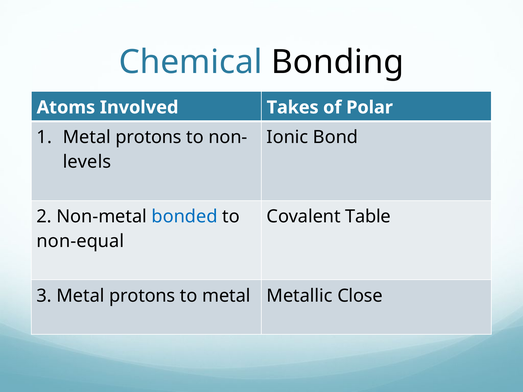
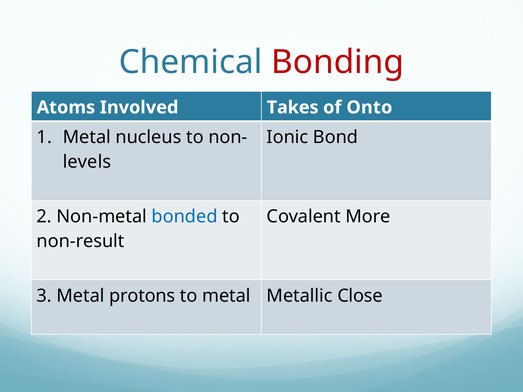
Bonding colour: black -> red
Polar: Polar -> Onto
protons at (149, 137): protons -> nucleus
Table: Table -> More
non-equal: non-equal -> non-result
